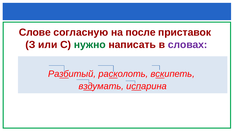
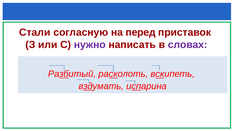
Слове: Слове -> Стали
после: после -> перед
нужно colour: green -> purple
